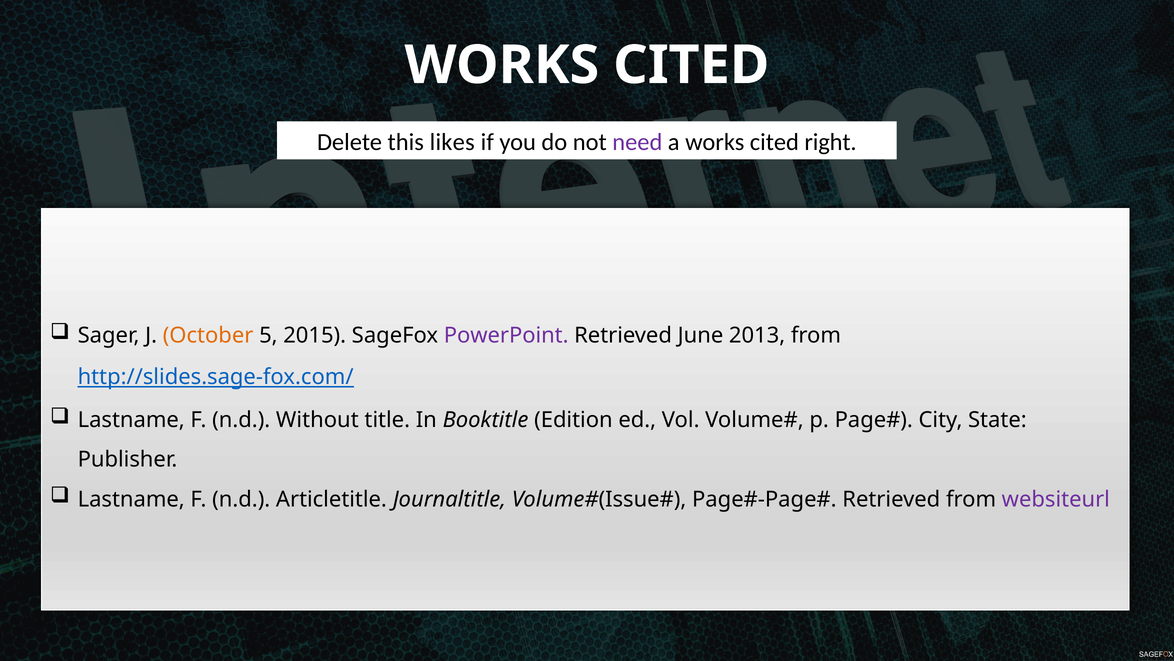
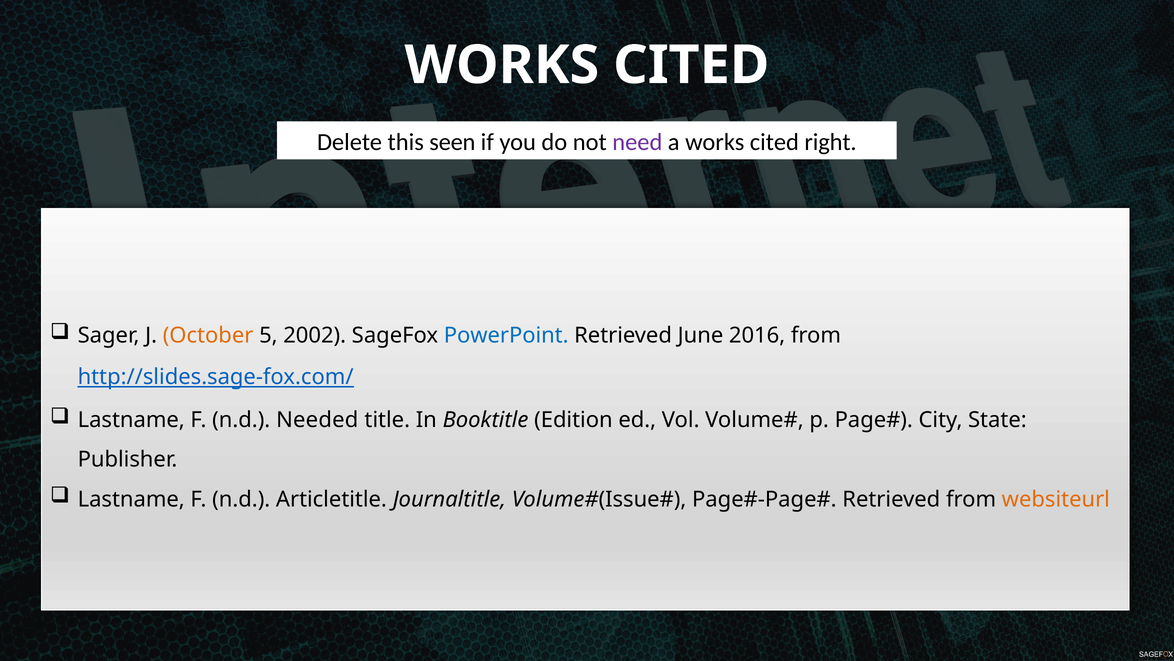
likes: likes -> seen
2015: 2015 -> 2002
PowerPoint colour: purple -> blue
2013: 2013 -> 2016
Without: Without -> Needed
websiteurl colour: purple -> orange
